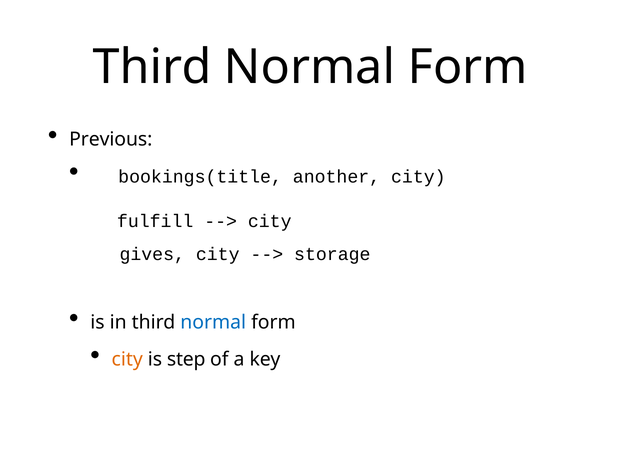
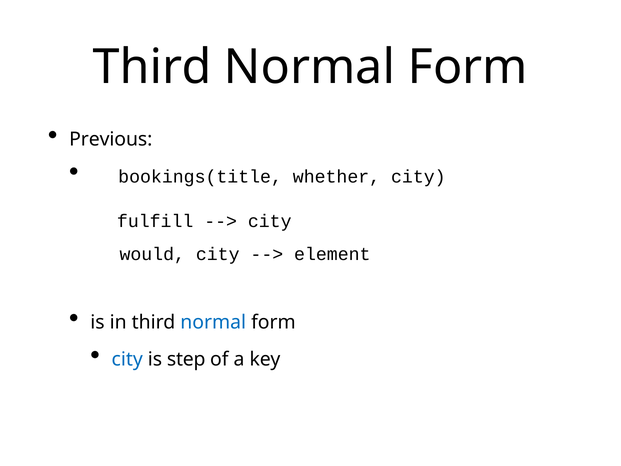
another: another -> whether
gives: gives -> would
storage: storage -> element
city at (127, 359) colour: orange -> blue
